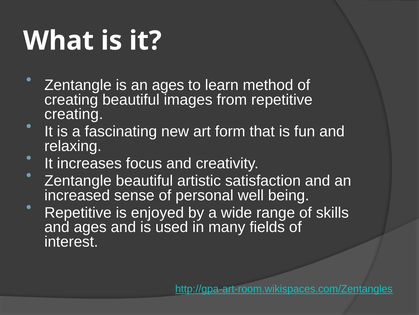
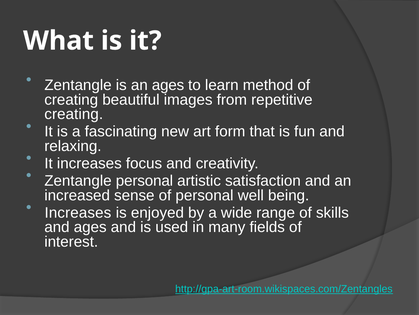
Zentangle beautiful: beautiful -> personal
Repetitive at (78, 212): Repetitive -> Increases
